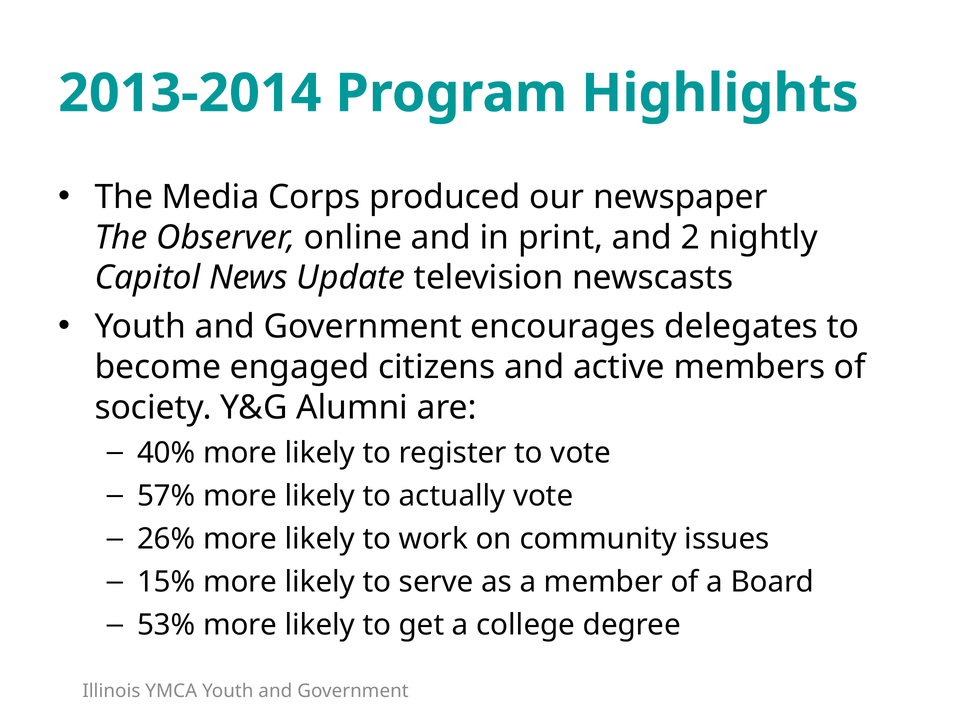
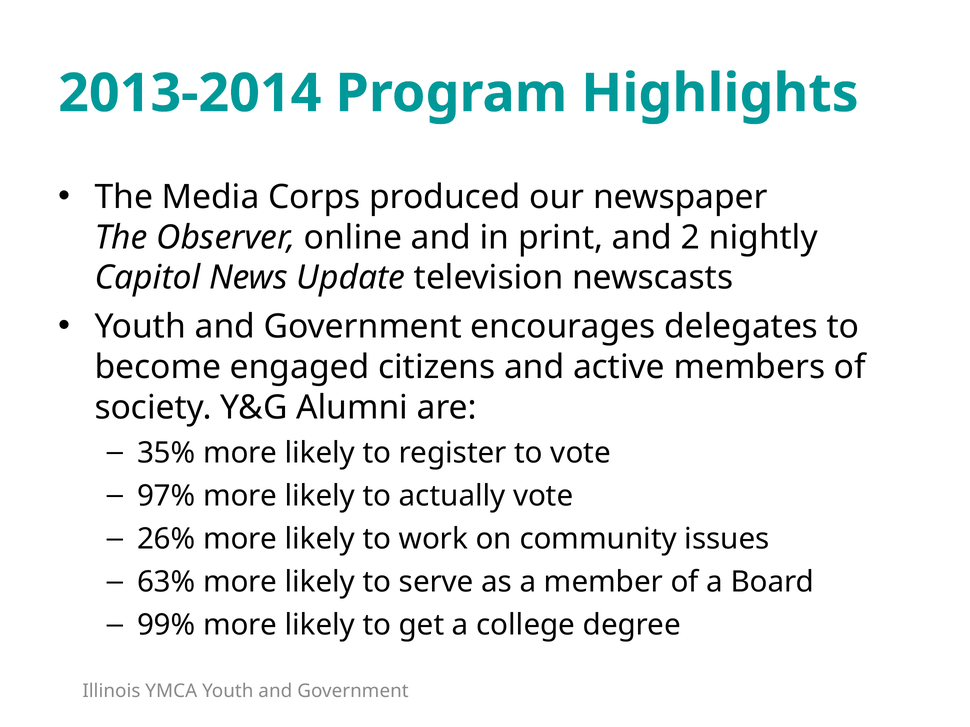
40%: 40% -> 35%
57%: 57% -> 97%
15%: 15% -> 63%
53%: 53% -> 99%
